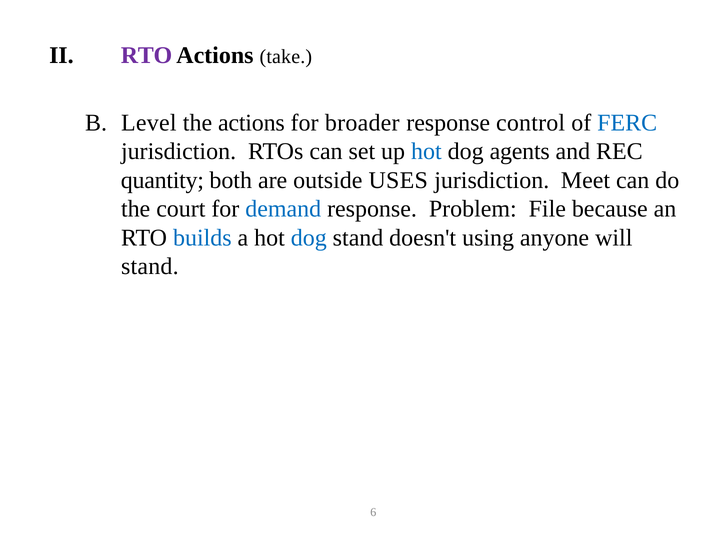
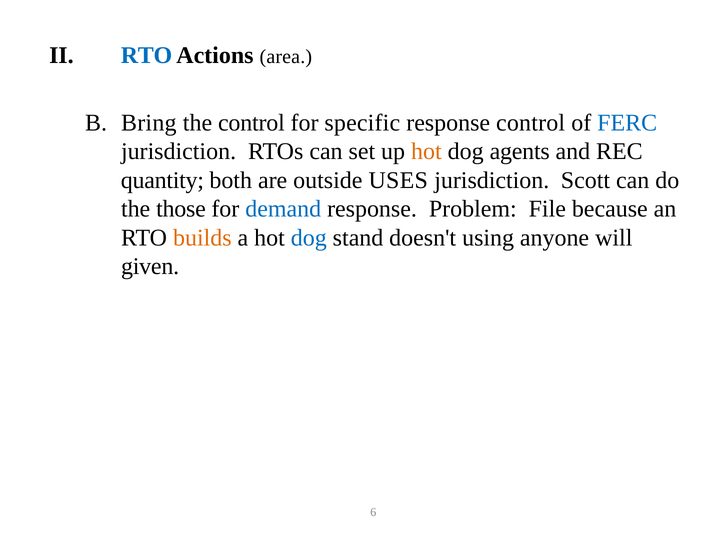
RTO at (146, 56) colour: purple -> blue
take: take -> area
Level: Level -> Bring
the actions: actions -> control
broader: broader -> specific
hot at (426, 151) colour: blue -> orange
Meet: Meet -> Scott
court: court -> those
builds colour: blue -> orange
stand at (150, 266): stand -> given
